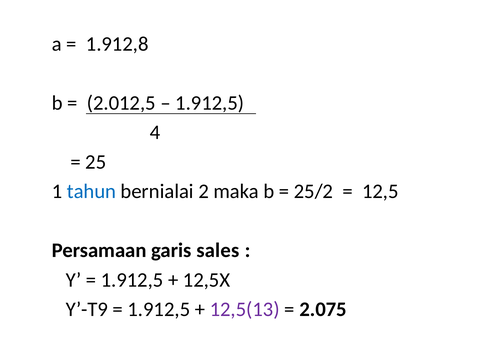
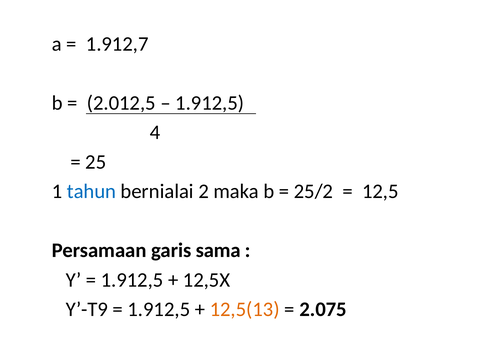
1.912,8: 1.912,8 -> 1.912,7
sales: sales -> sama
12,5(13 colour: purple -> orange
